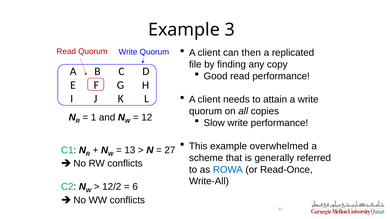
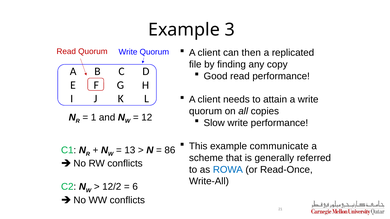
overwhelmed: overwhelmed -> communicate
27: 27 -> 86
